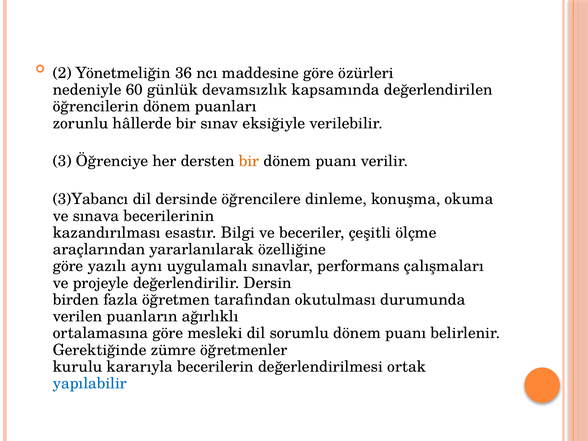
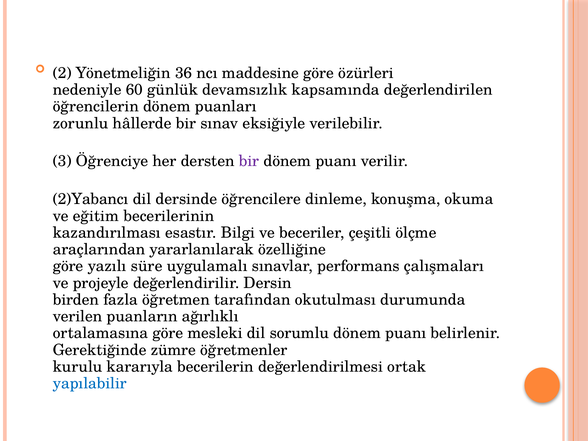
bir at (249, 161) colour: orange -> purple
3)Yabancı: 3)Yabancı -> 2)Yabancı
sınava: sınava -> eğitim
aynı: aynı -> süre
